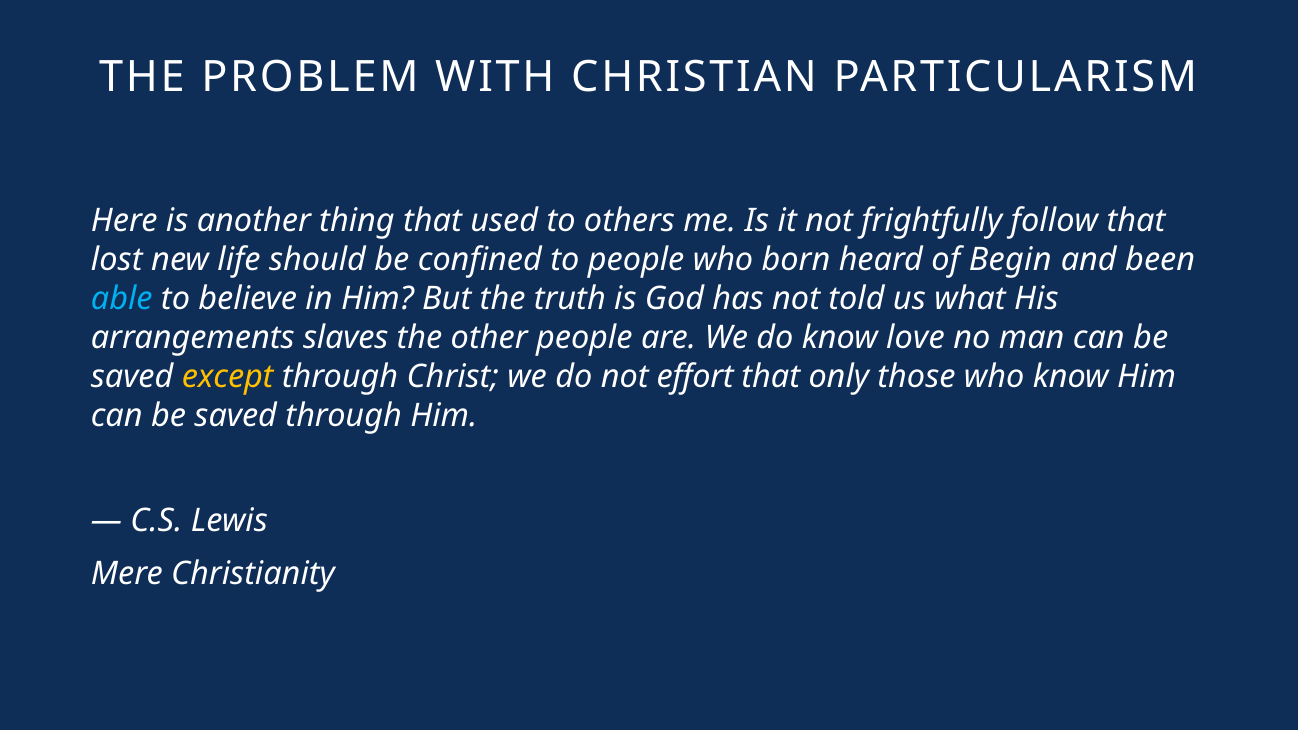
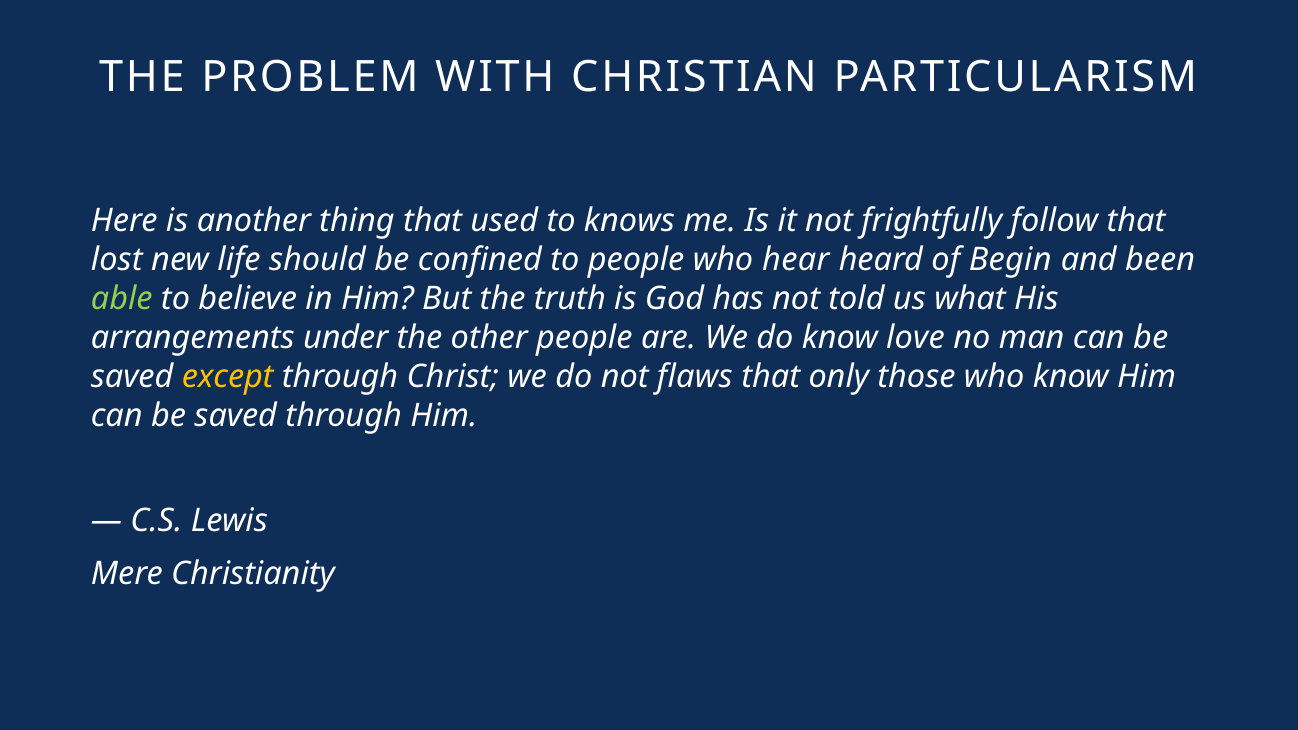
others: others -> knows
born: born -> hear
able colour: light blue -> light green
slaves: slaves -> under
effort: effort -> flaws
